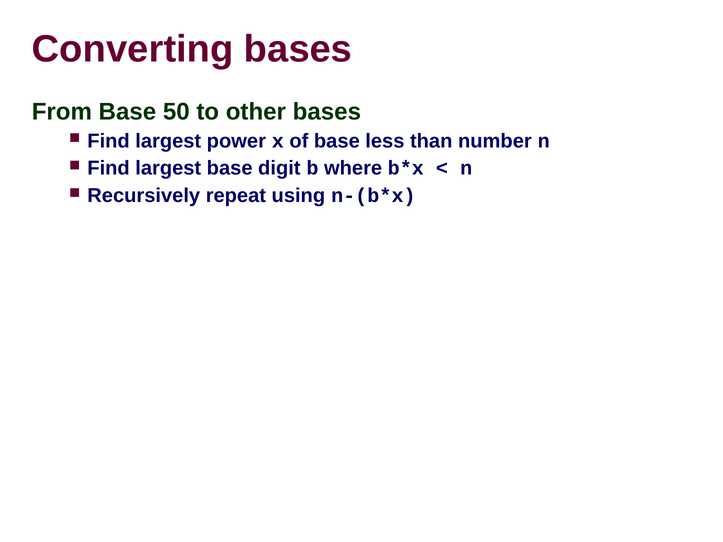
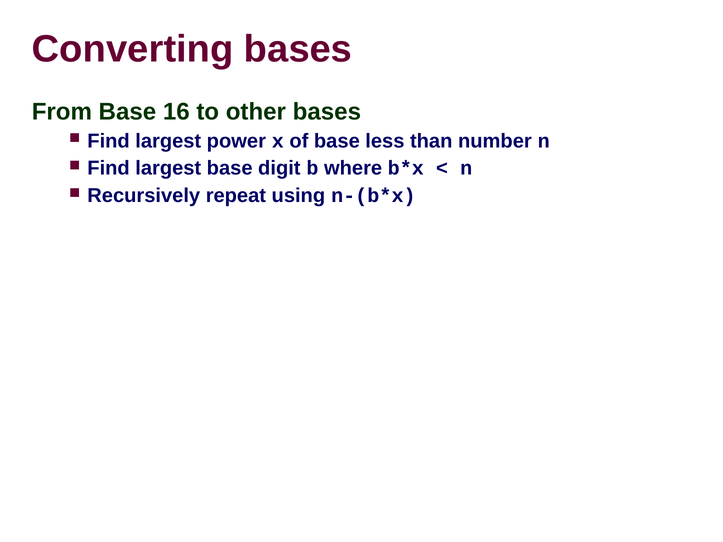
50: 50 -> 16
